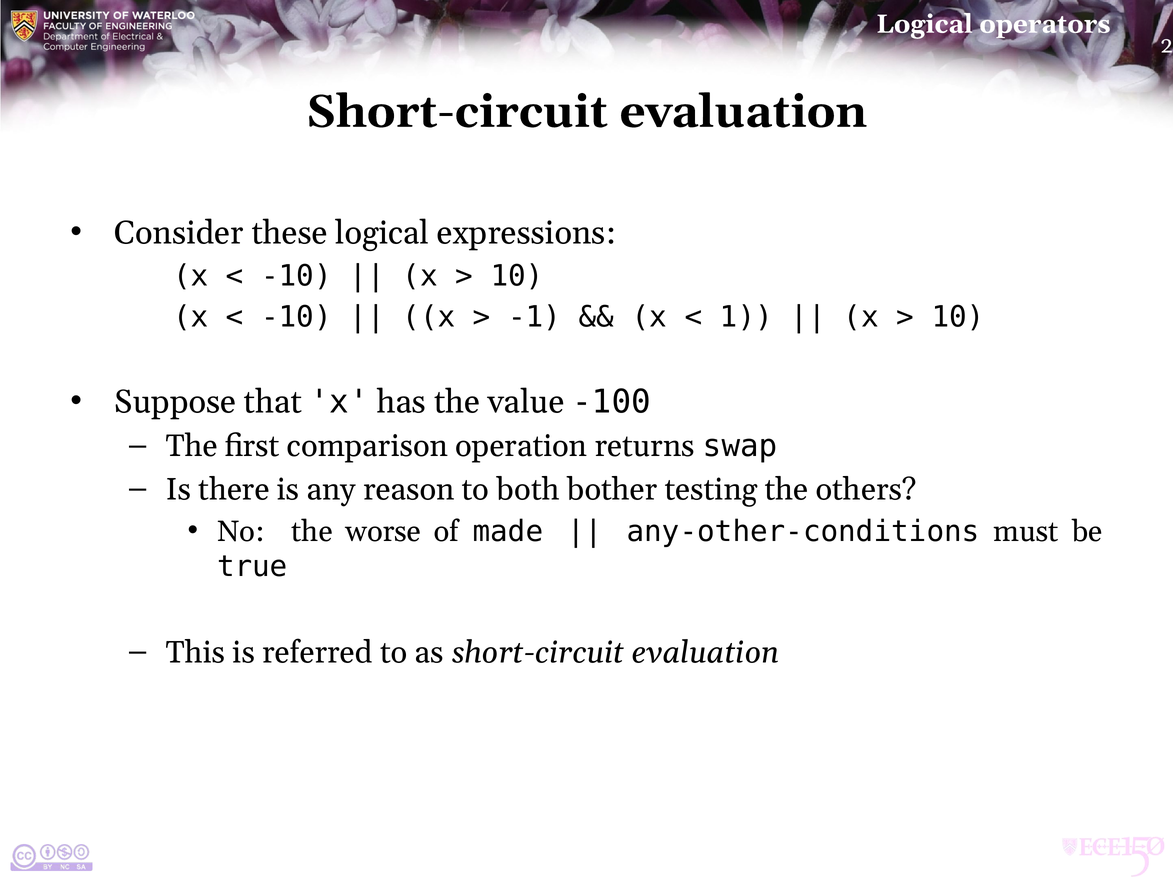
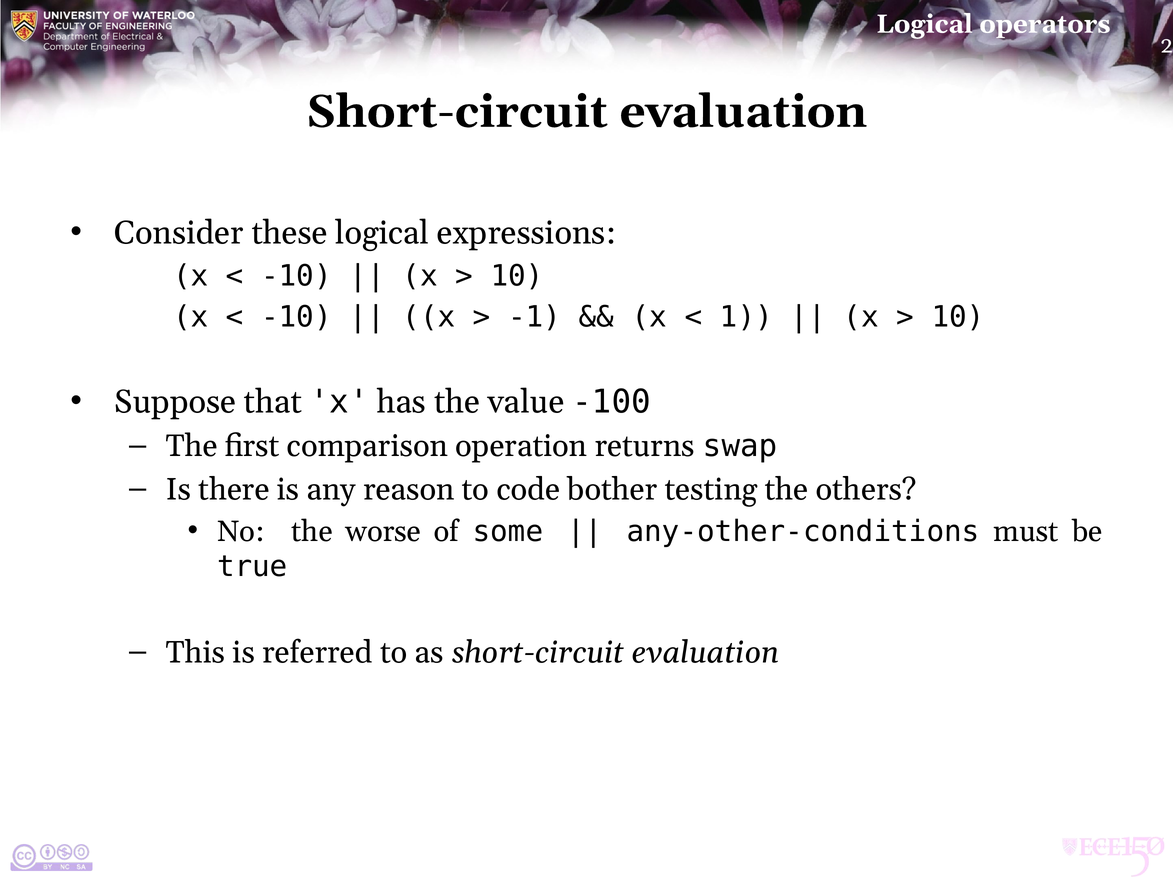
both: both -> code
made: made -> some
